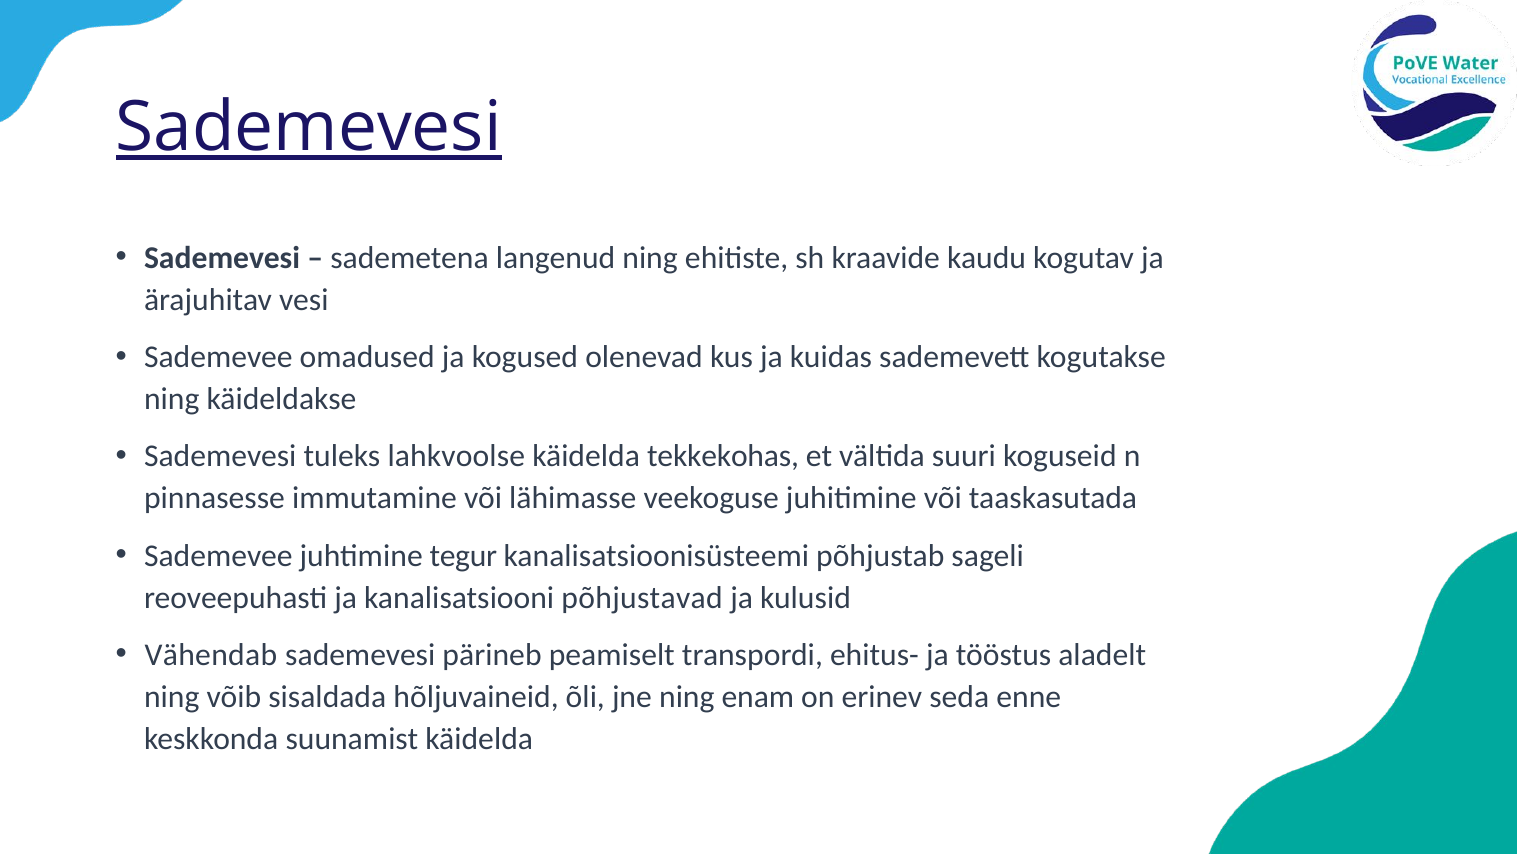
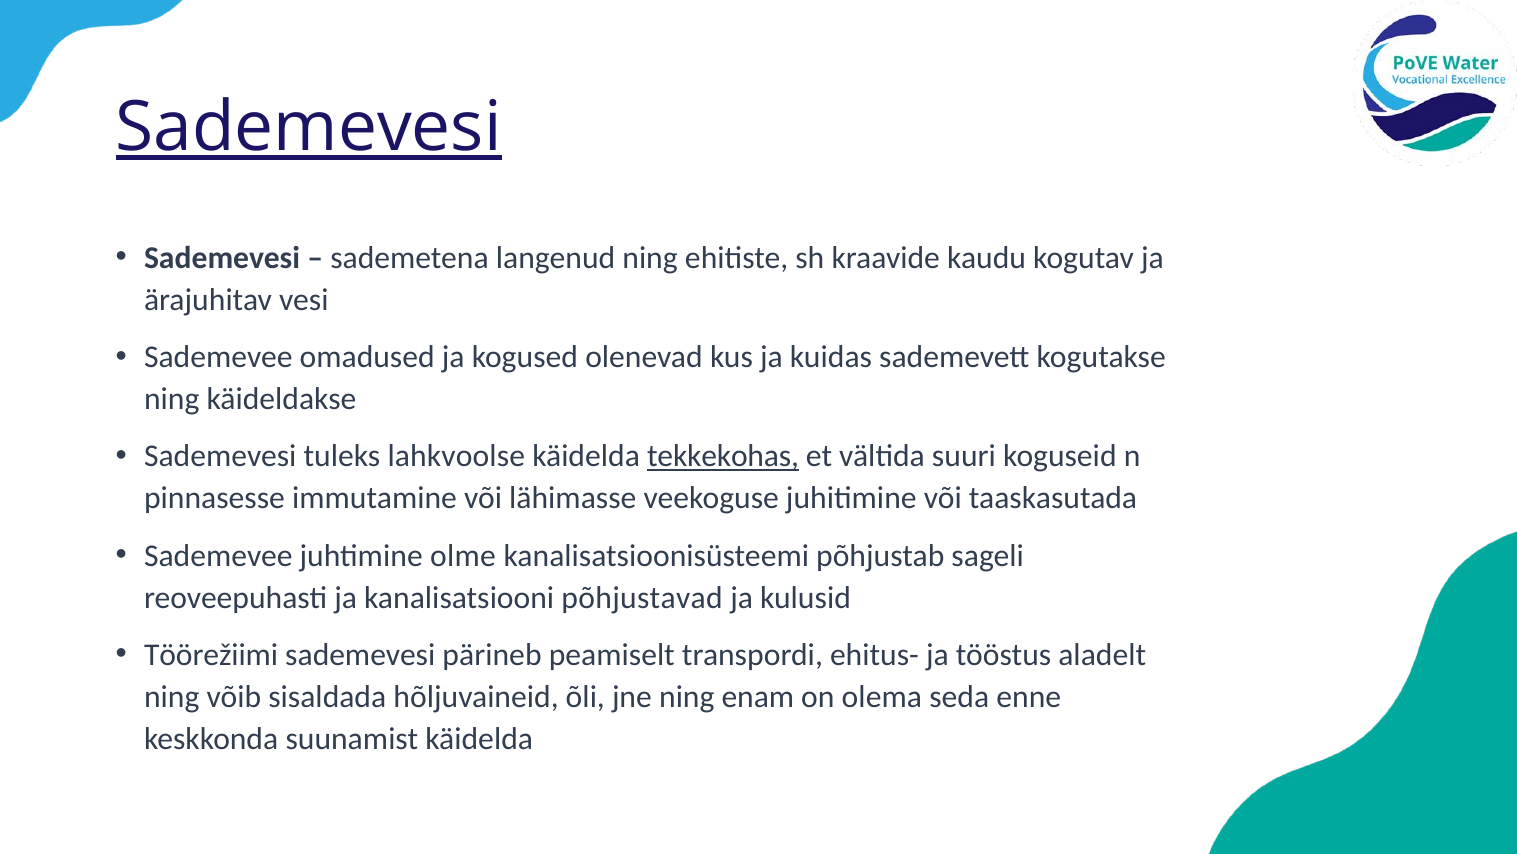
tekkekohas underline: none -> present
tegur: tegur -> olme
Vähendab: Vähendab -> Töörežiimi
erinev: erinev -> olema
